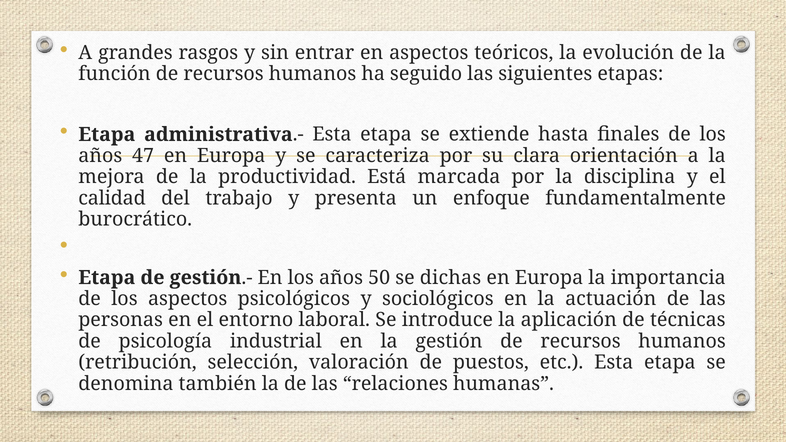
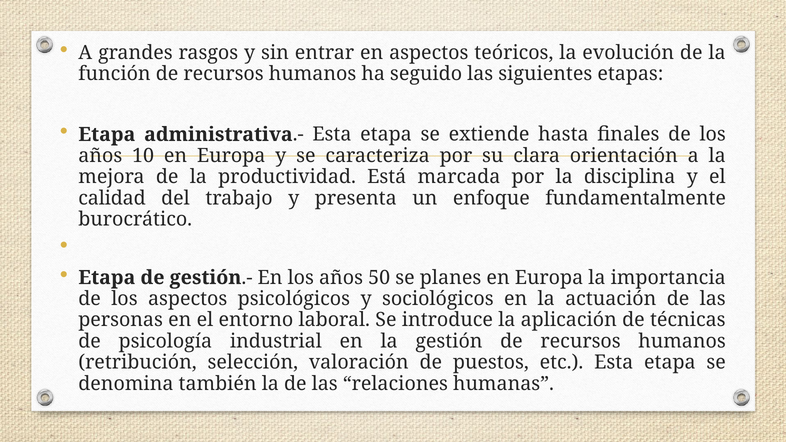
47: 47 -> 10
dichas: dichas -> planes
